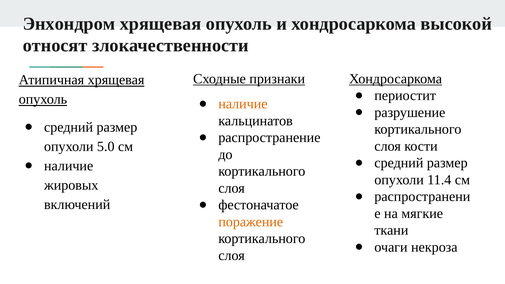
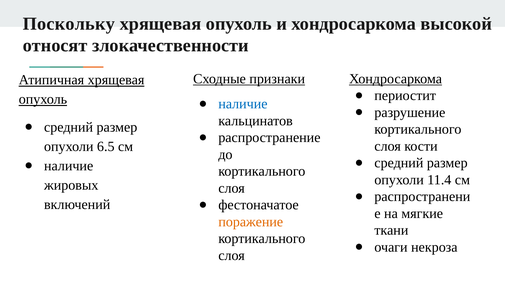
Энхондром: Энхондром -> Поскольку
наличие at (243, 104) colour: orange -> blue
5.0: 5.0 -> 6.5
